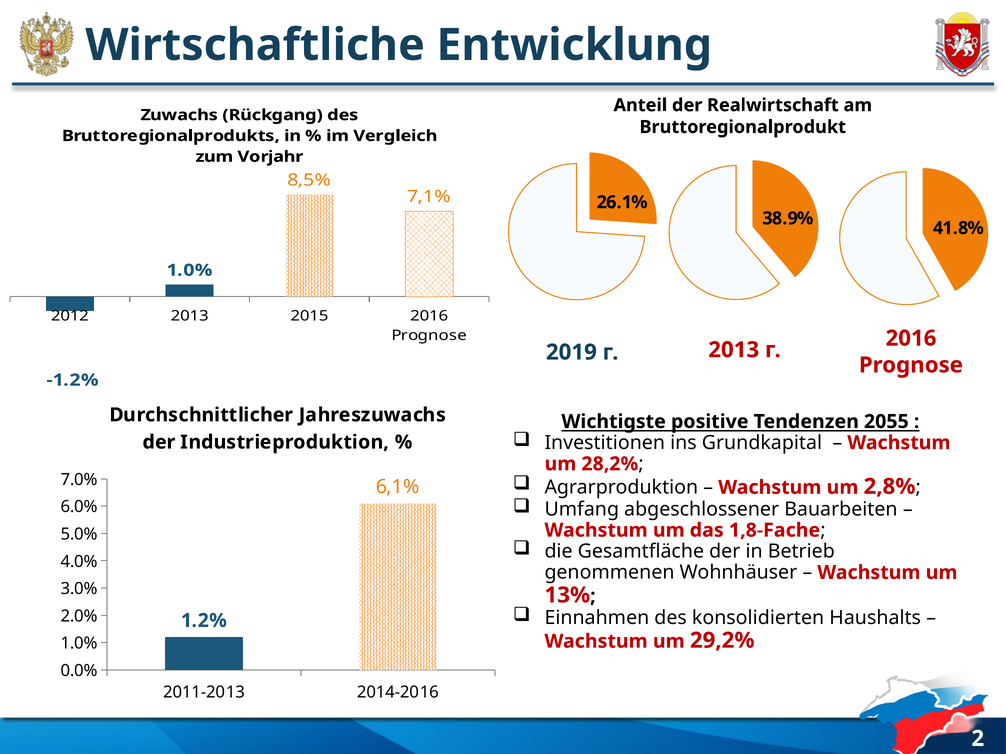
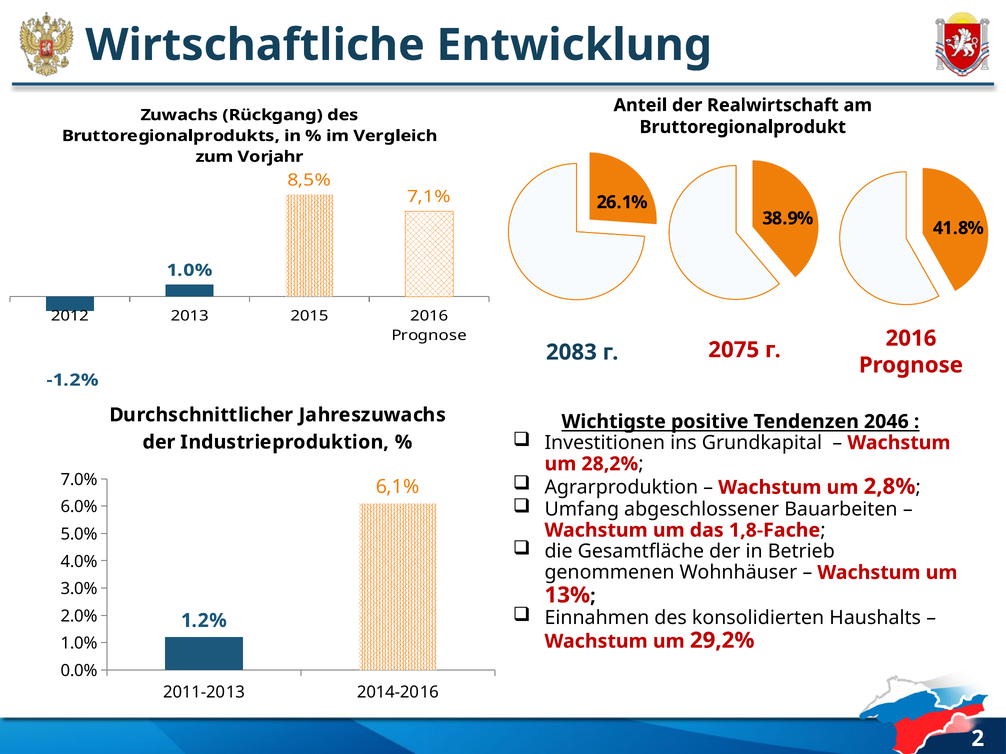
2019: 2019 -> 2083
г 2013: 2013 -> 2075
2055: 2055 -> 2046
